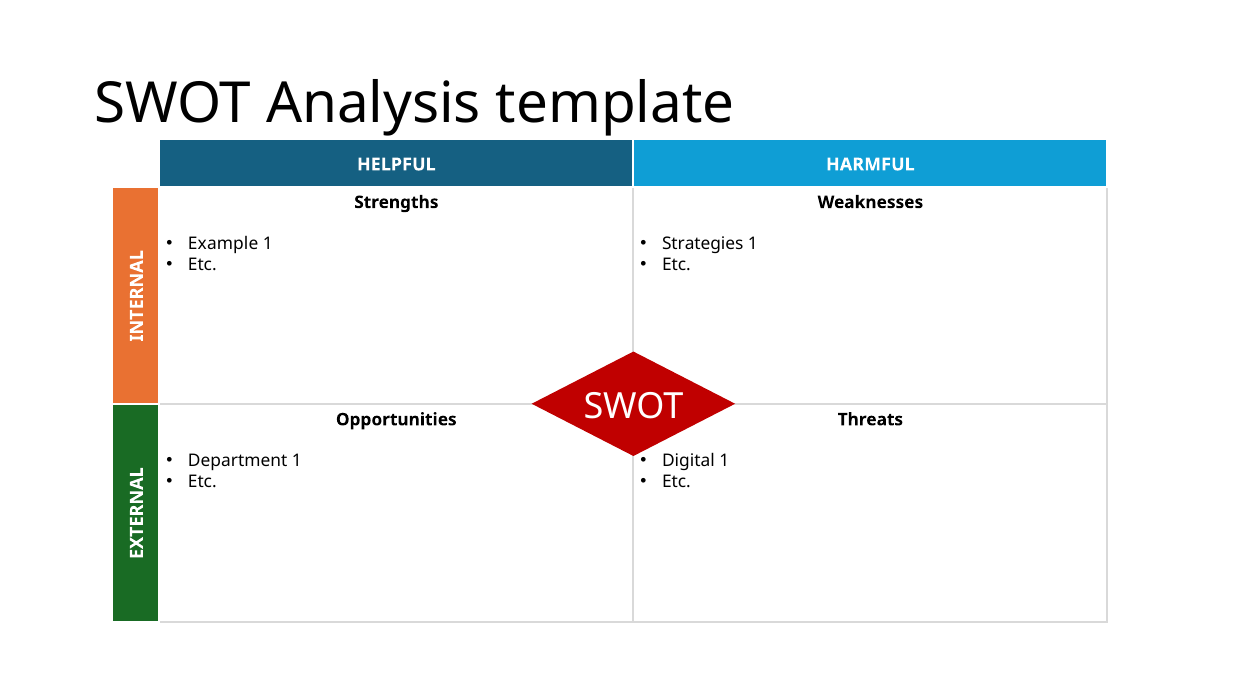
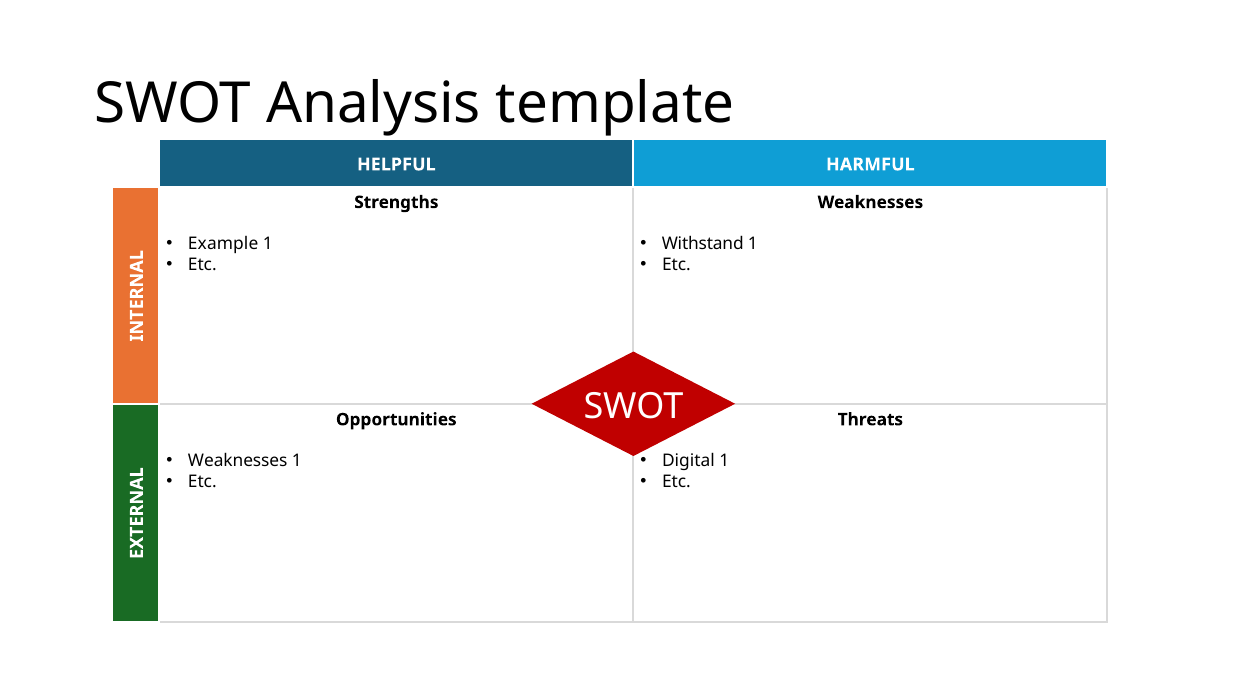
Strategies: Strategies -> Withstand
Department at (238, 461): Department -> Weaknesses
